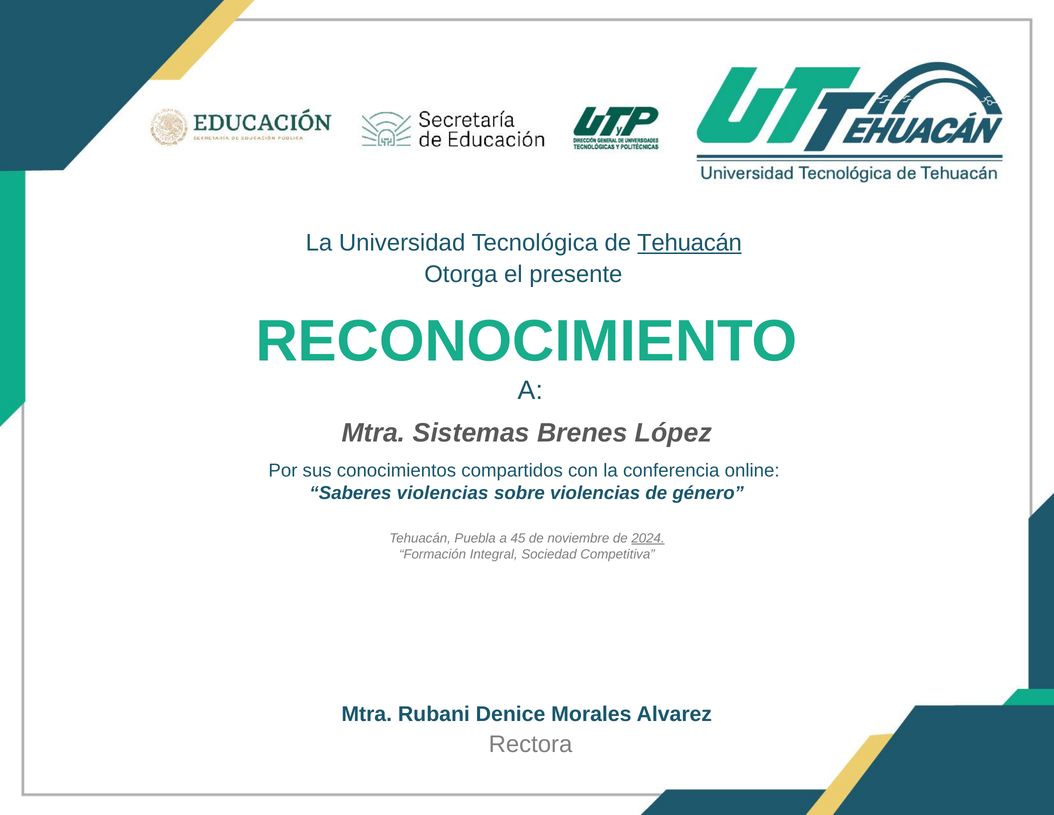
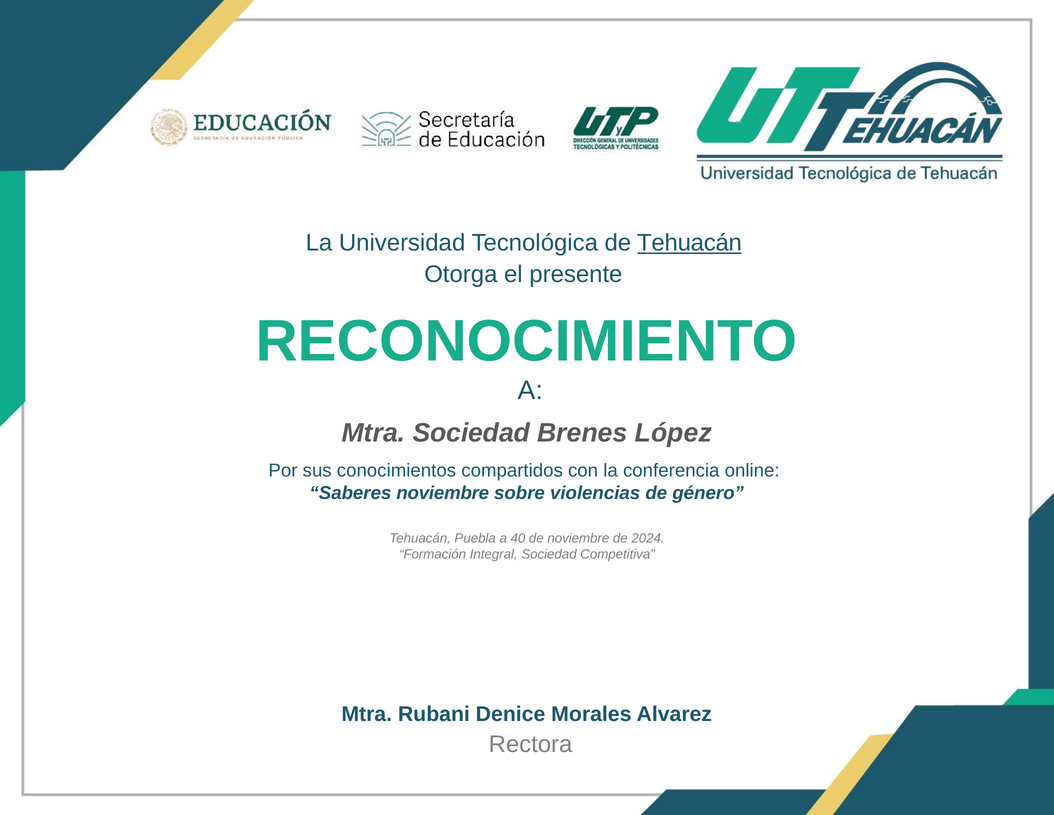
Mtra Sistemas: Sistemas -> Sociedad
Saberes violencias: violencias -> noviembre
45: 45 -> 40
2024 underline: present -> none
